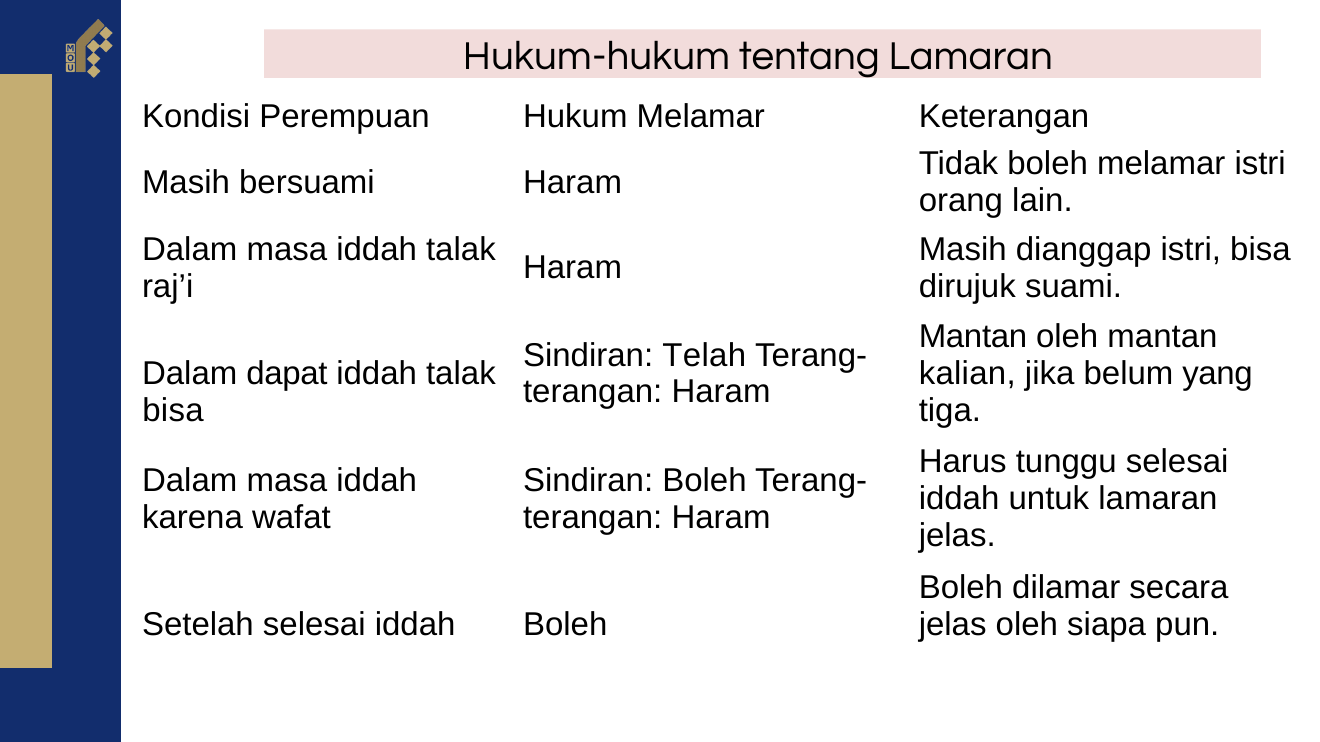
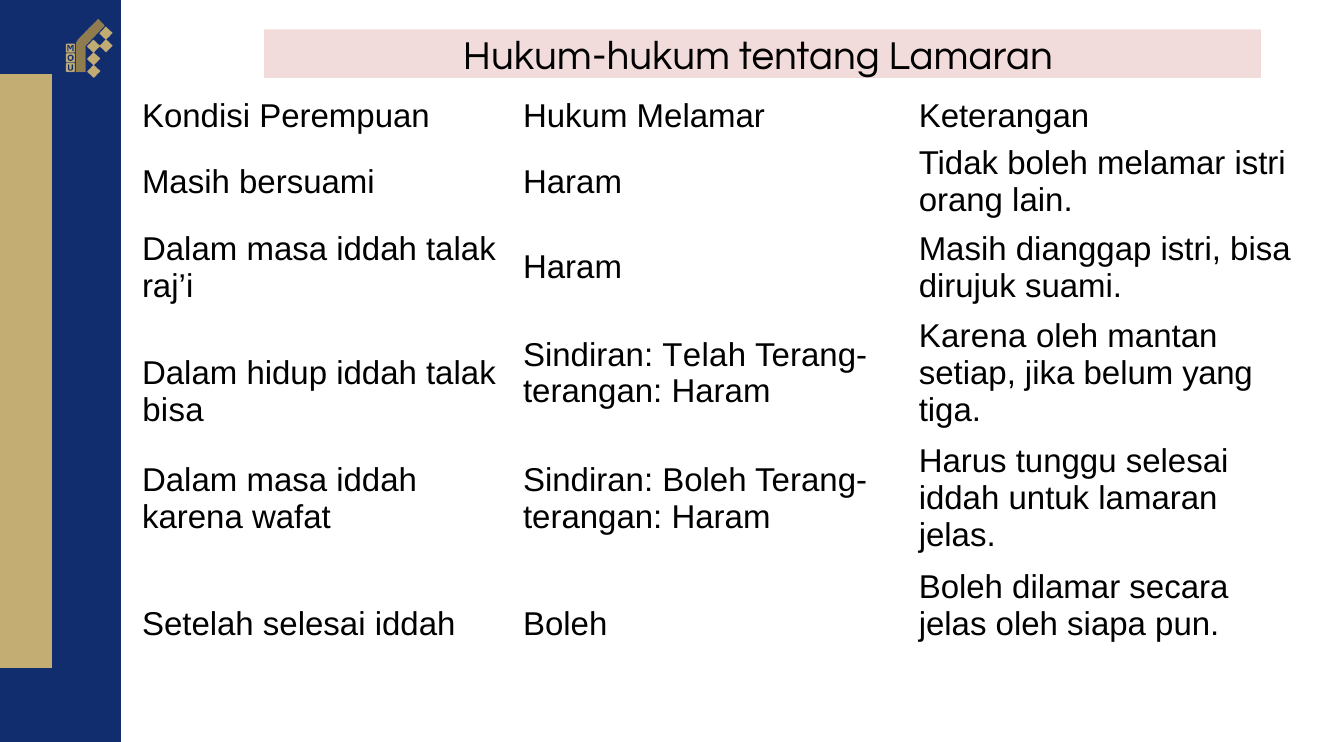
Mantan at (973, 337): Mantan -> Karena
dapat: dapat -> hidup
kalian: kalian -> setiap
